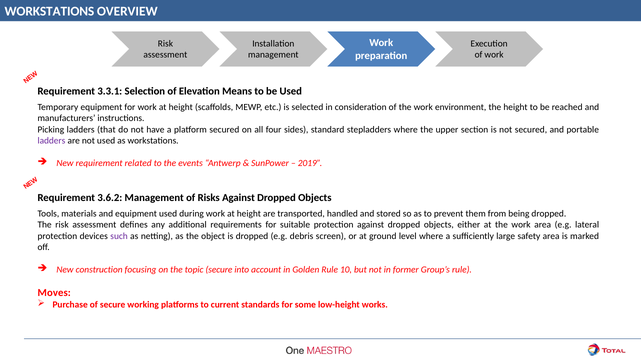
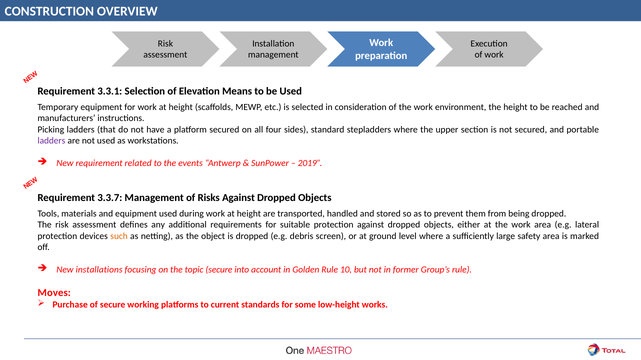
WORKSTATIONS at (49, 12): WORKSTATIONS -> CONSTRUCTION
3.6.2: 3.6.2 -> 3.3.7
such colour: purple -> orange
construction: construction -> installations
